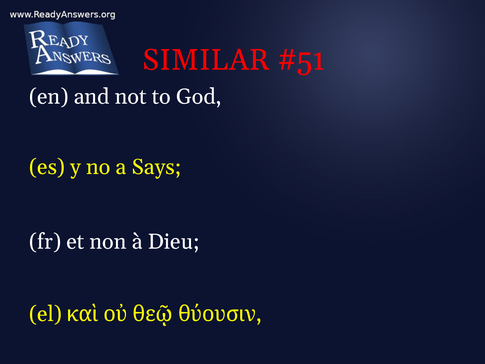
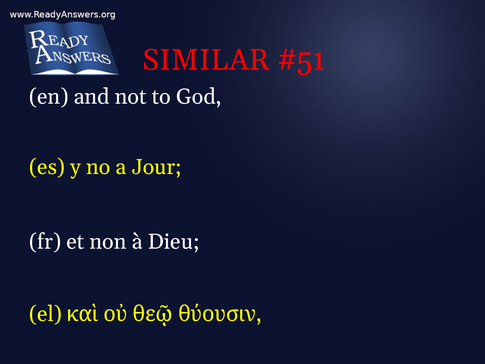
Says: Says -> Jour
